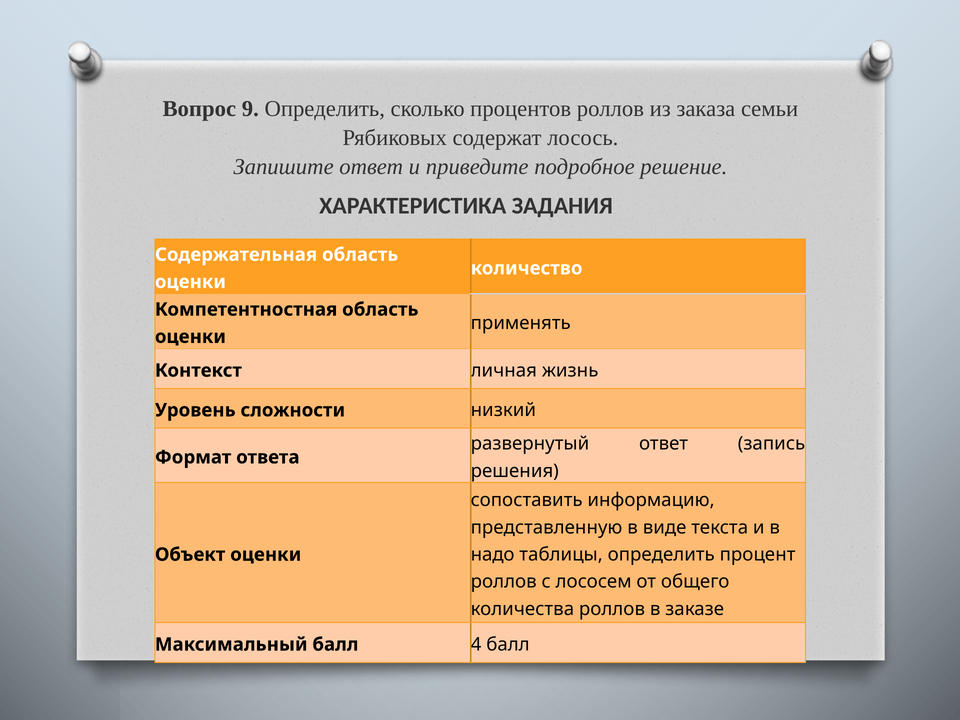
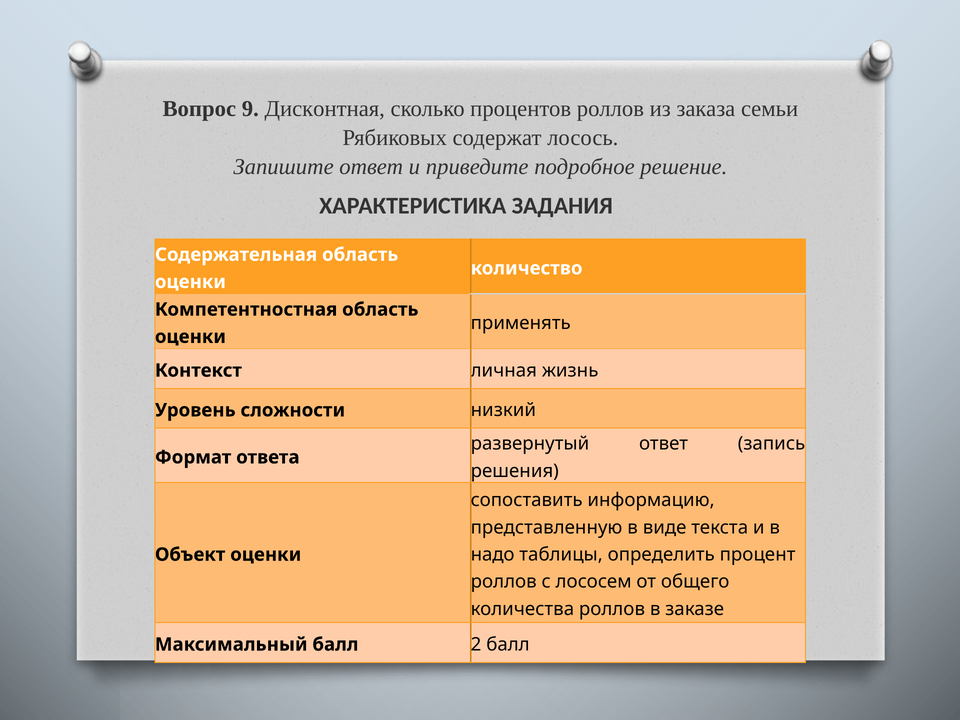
9 Определить: Определить -> Дисконтная
4: 4 -> 2
